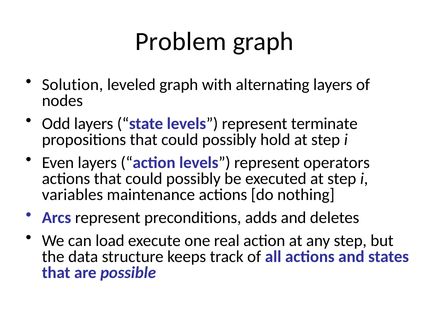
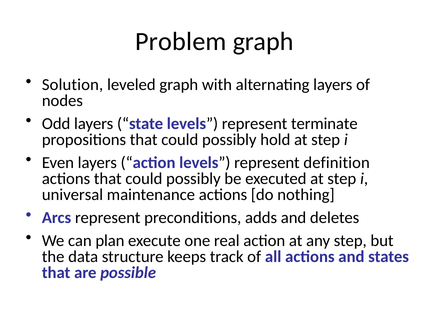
operators: operators -> definition
variables: variables -> universal
load: load -> plan
